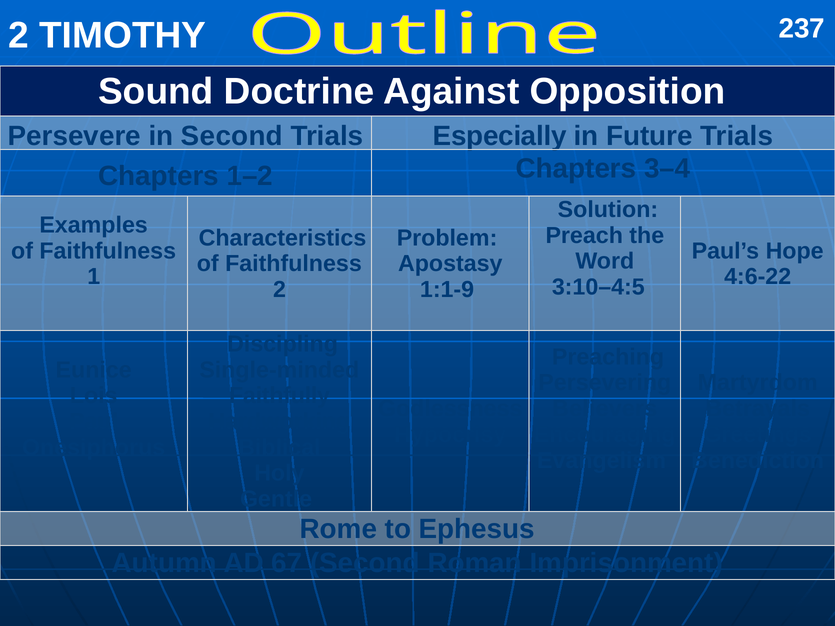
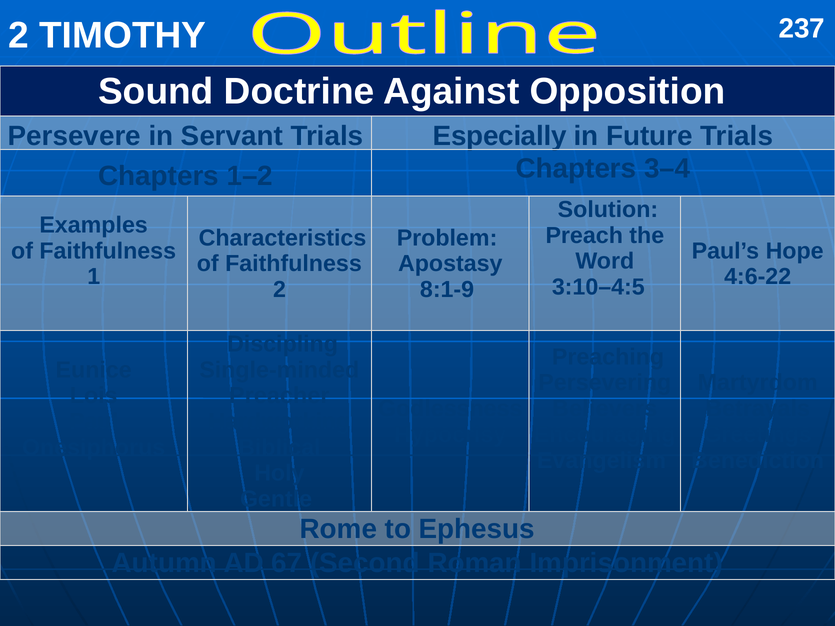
in Second: Second -> Servant
1:1-9: 1:1-9 -> 8:1-9
Faithfully: Faithfully -> Preacher
